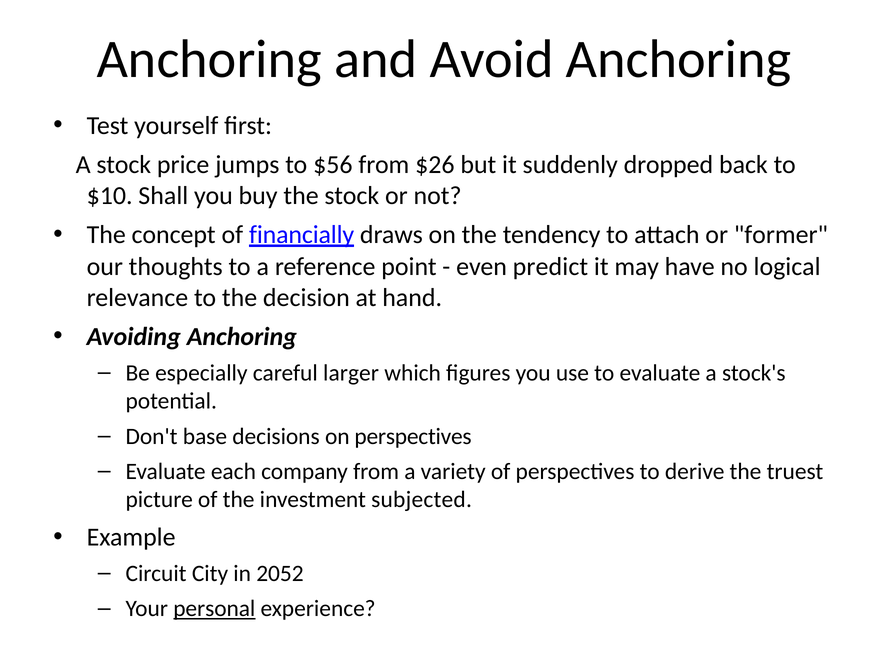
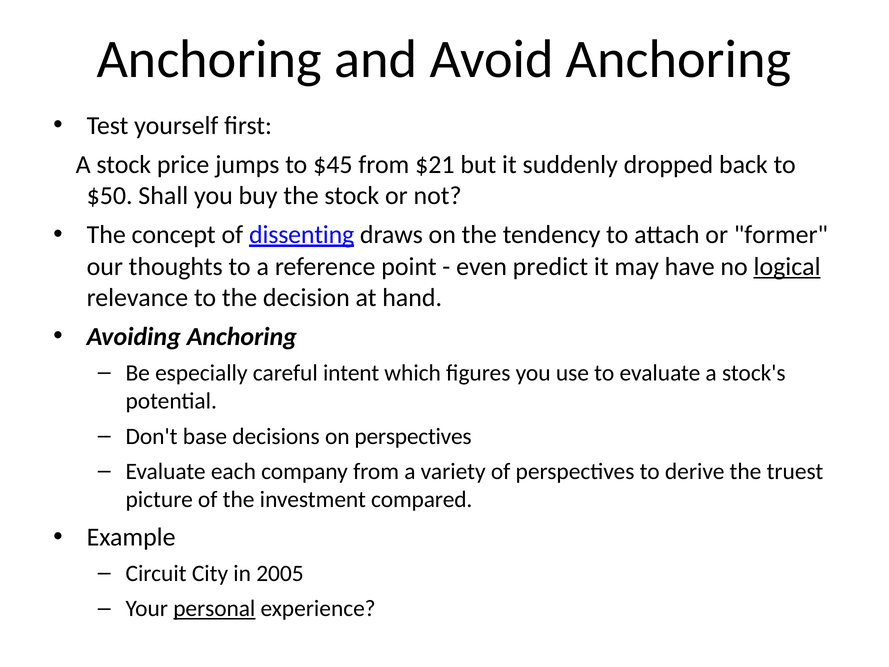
$56: $56 -> $45
$26: $26 -> $21
$10: $10 -> $50
financially: financially -> dissenting
logical underline: none -> present
larger: larger -> intent
subjected: subjected -> compared
2052: 2052 -> 2005
